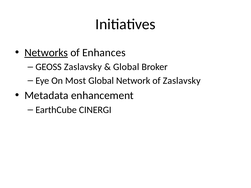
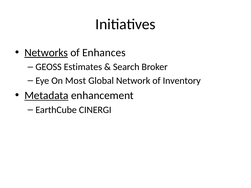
GEOSS Zaslavsky: Zaslavsky -> Estimates
Global at (126, 67): Global -> Search
of Zaslavsky: Zaslavsky -> Inventory
Metadata underline: none -> present
